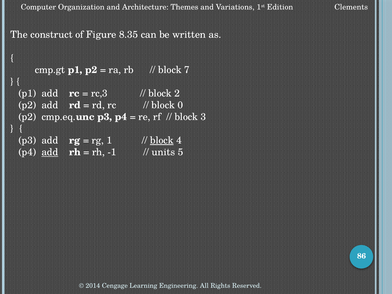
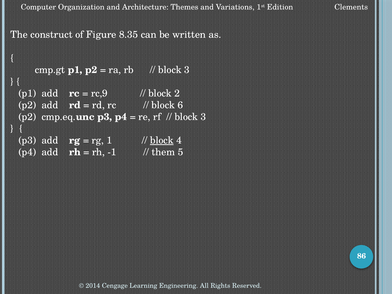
7 at (187, 70): 7 -> 3
rc,3: rc,3 -> rc,9
0: 0 -> 6
add at (50, 152) underline: present -> none
units: units -> them
